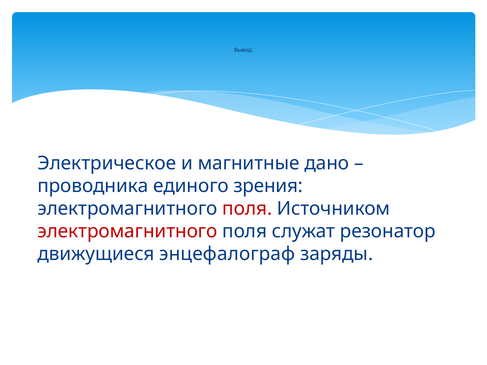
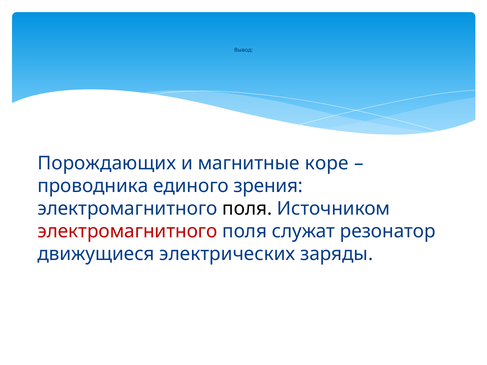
Электрическое: Электрическое -> Порождающих
дано: дано -> коре
поля at (247, 209) colour: red -> black
энцефалограф: энцефалограф -> электрических
